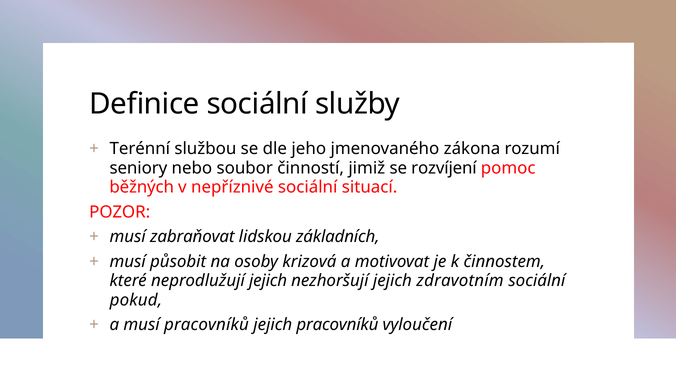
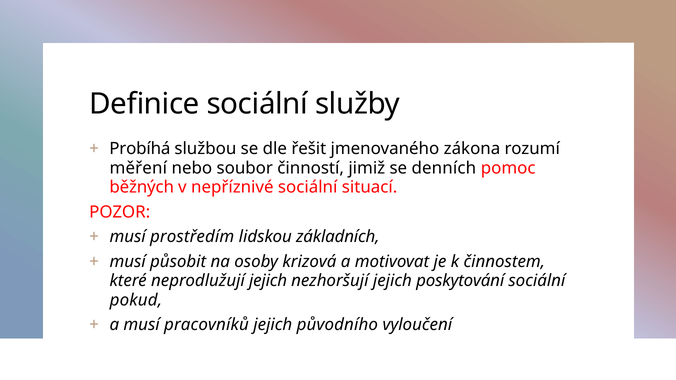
Terénní: Terénní -> Probíhá
jeho: jeho -> řešit
seniory: seniory -> měření
rozvíjení: rozvíjení -> denních
zabraňovat: zabraňovat -> prostředím
zdravotním: zdravotním -> poskytování
jejich pracovníků: pracovníků -> původního
